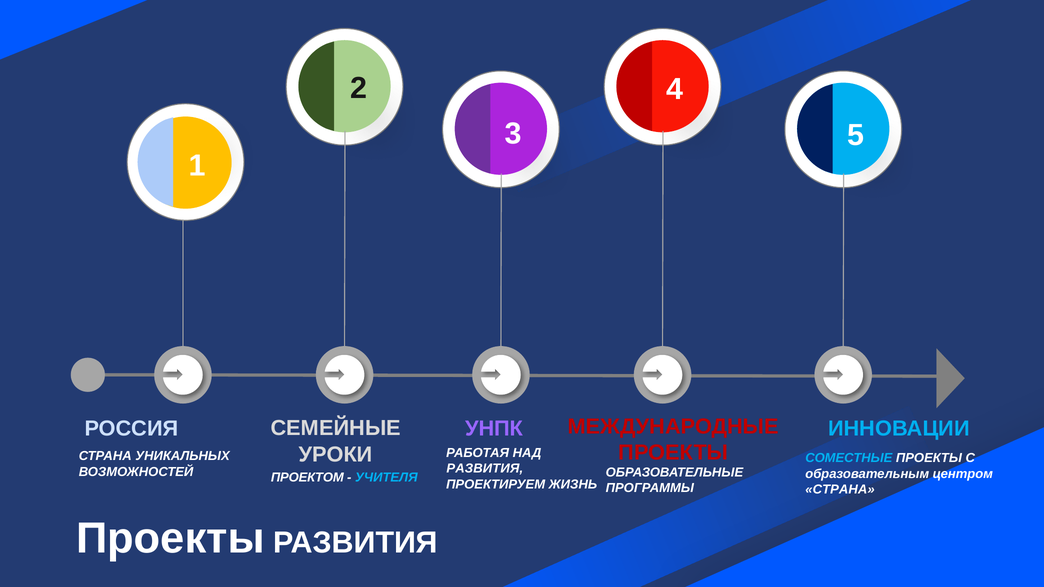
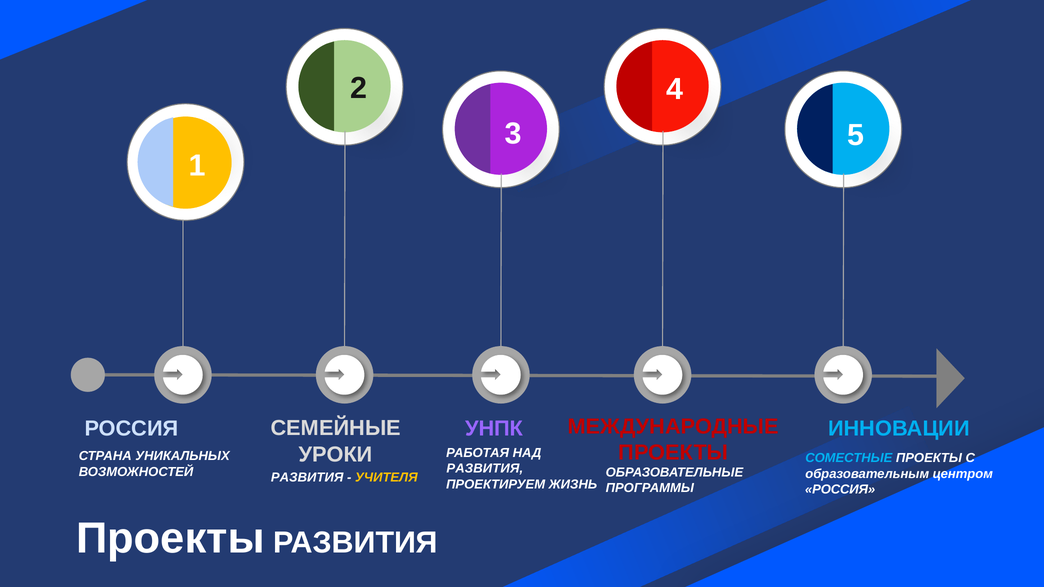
ПРОЕКТОМ at (307, 478): ПРОЕКТОМ -> РАЗВИТИЯ
УЧИТЕЛЯ colour: light blue -> yellow
СТРАНА at (840, 490): СТРАНА -> РОССИЯ
